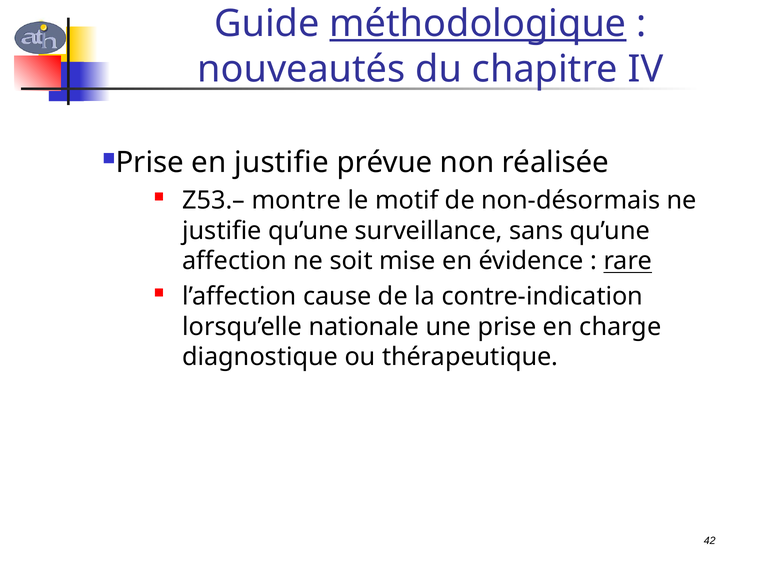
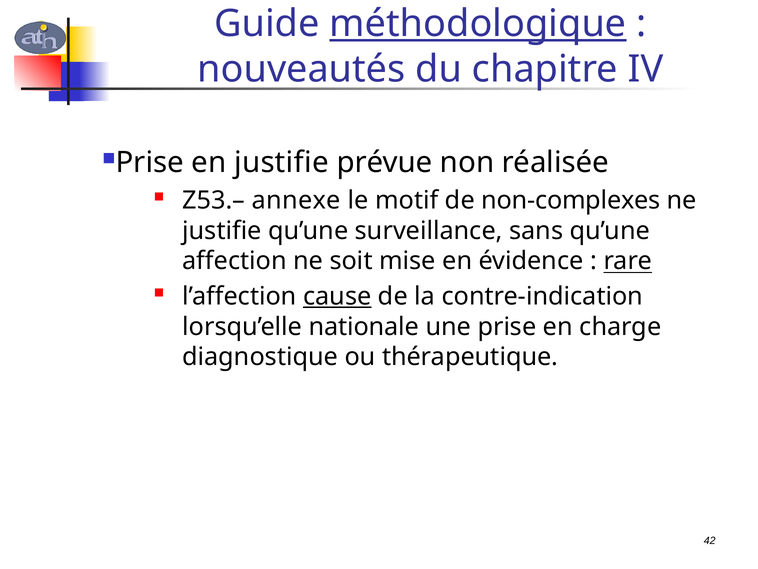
montre: montre -> annexe
non-désormais: non-désormais -> non-complexes
cause underline: none -> present
